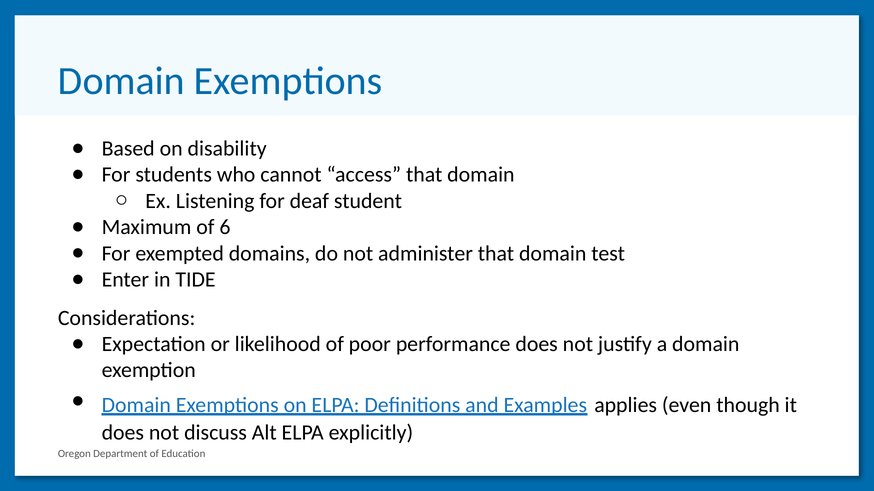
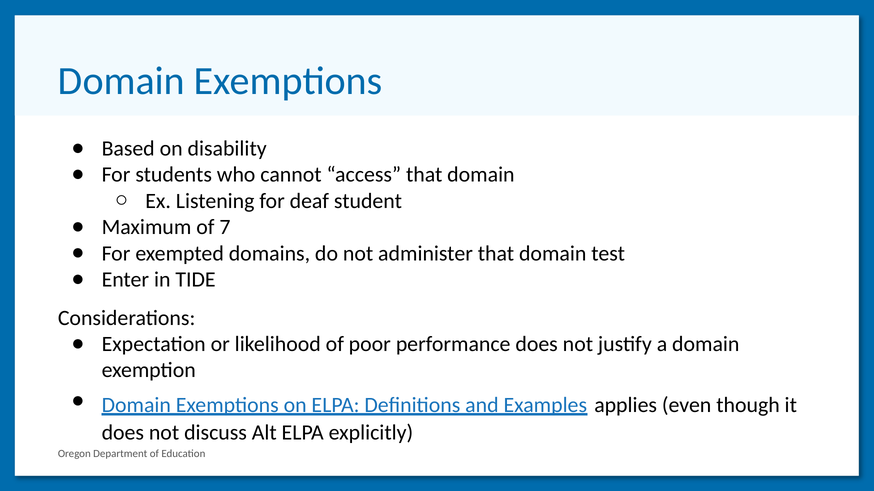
6: 6 -> 7
